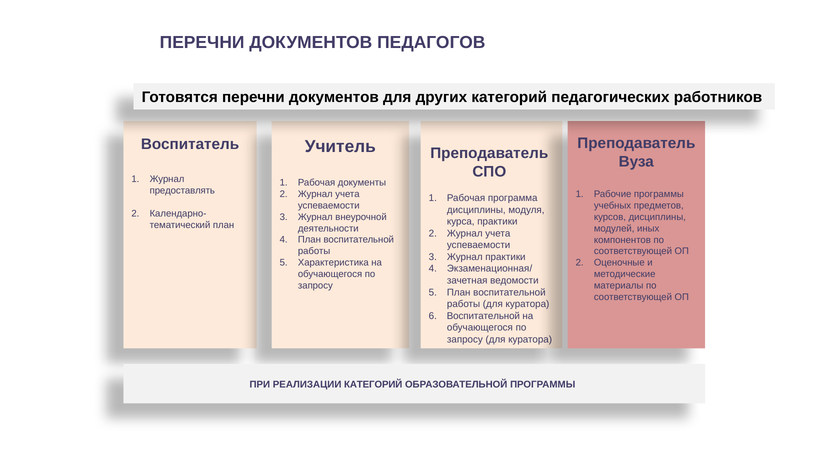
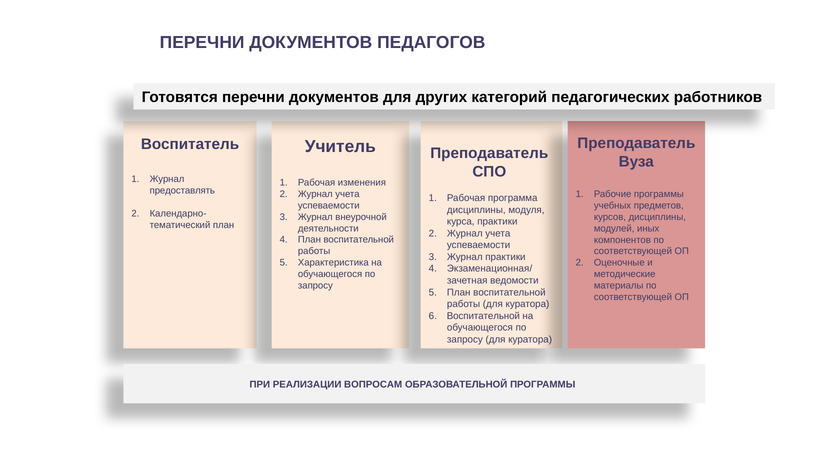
документы: документы -> изменения
РЕАЛИЗАЦИИ КАТЕГОРИЙ: КАТЕГОРИЙ -> ВОПРОСАМ
